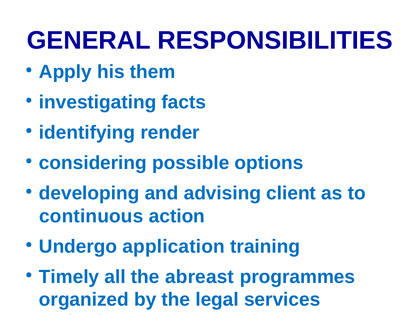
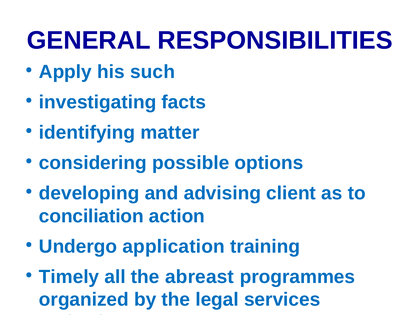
them: them -> such
render: render -> matter
continuous: continuous -> conciliation
